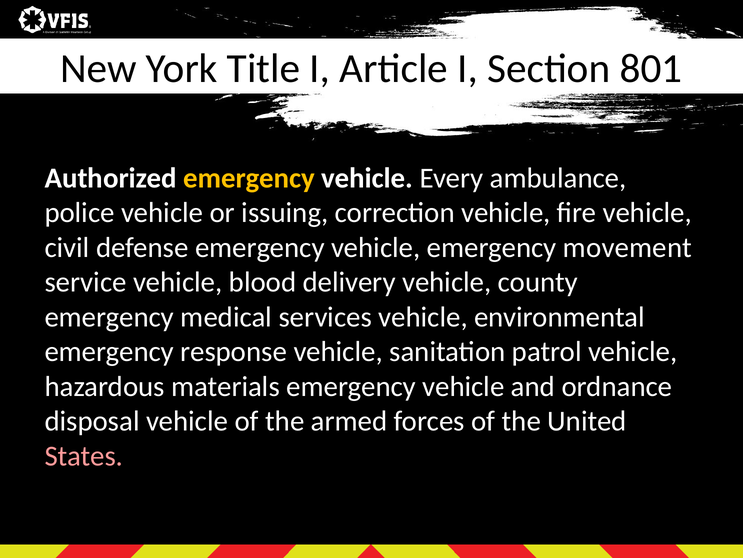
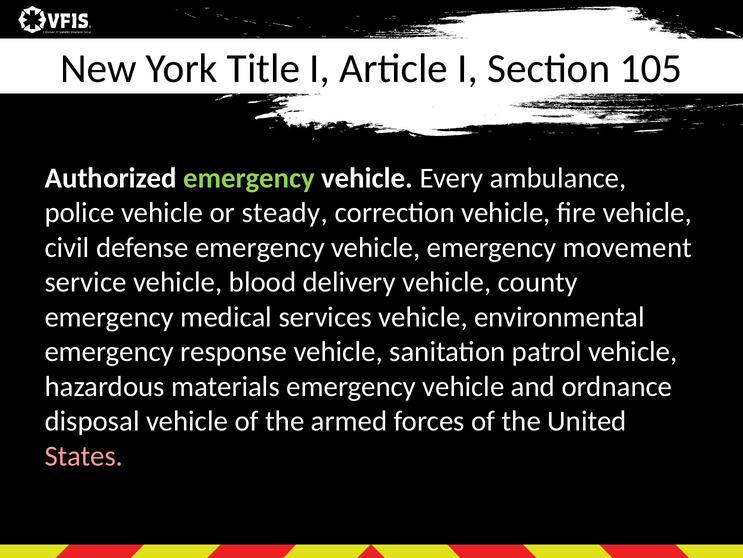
801: 801 -> 105
emergency at (249, 178) colour: yellow -> light green
issuing: issuing -> steady
